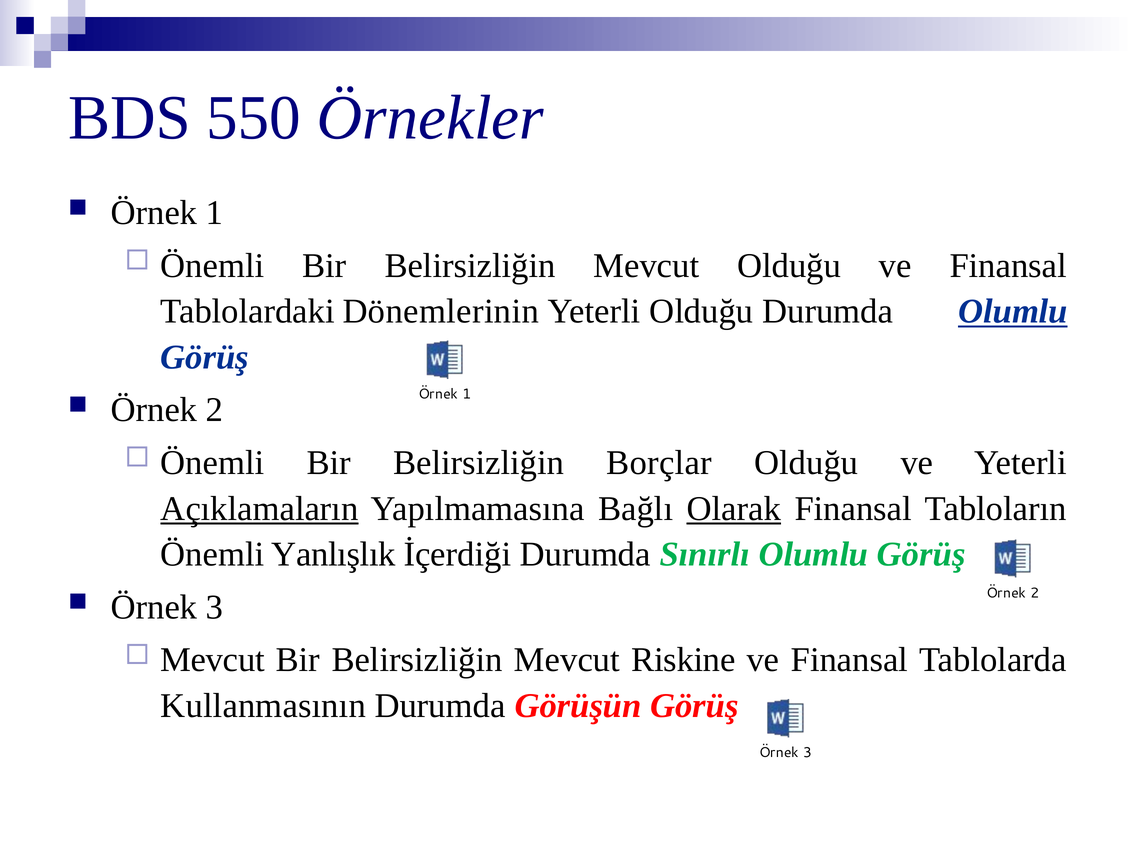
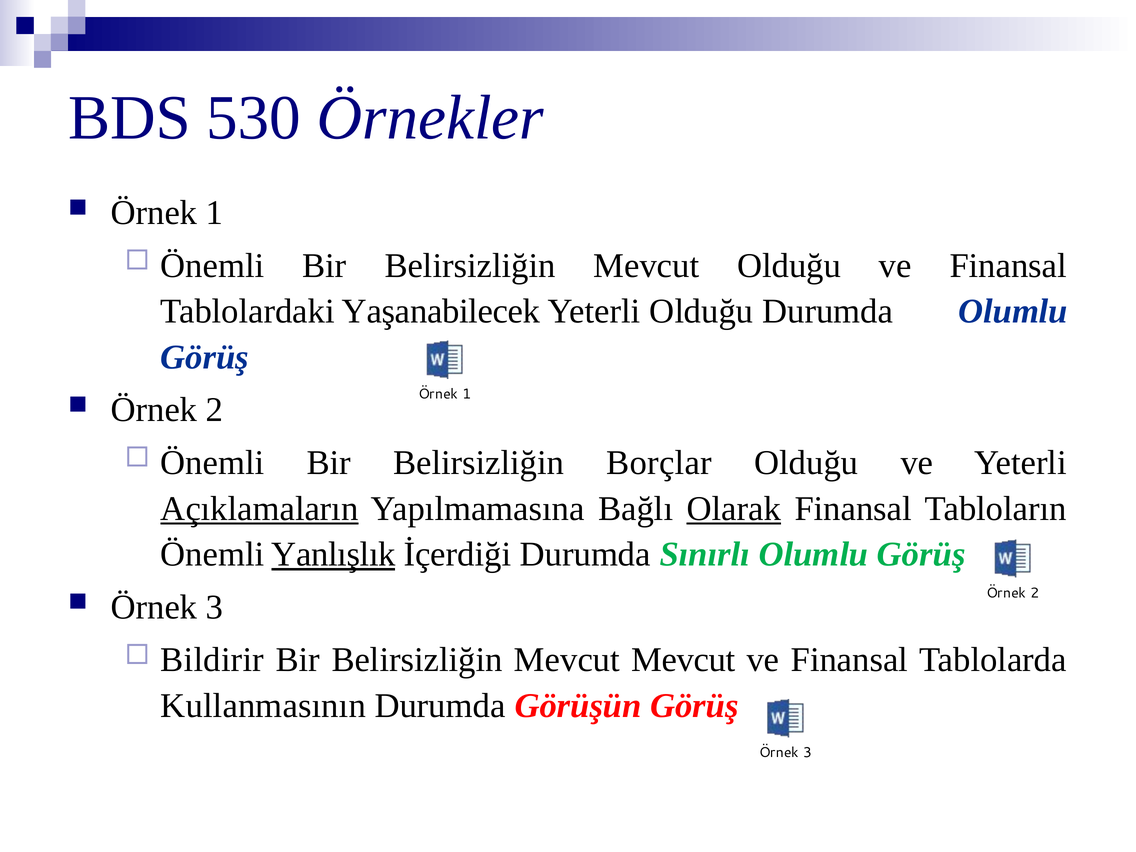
550: 550 -> 530
Dönemlerinin: Dönemlerinin -> Yaşanabilecek
Olumlu at (1013, 312) underline: present -> none
Yanlışlık underline: none -> present
Mevcut at (213, 660): Mevcut -> Bildirir
Mevcut Riskine: Riskine -> Mevcut
